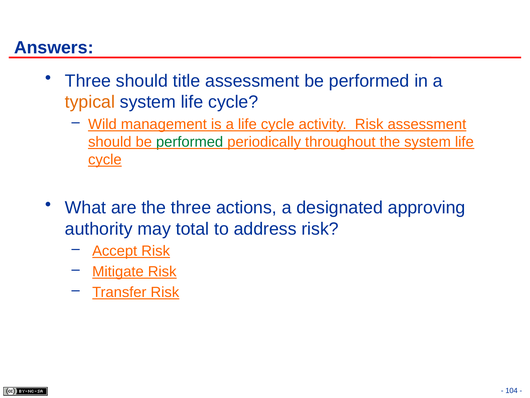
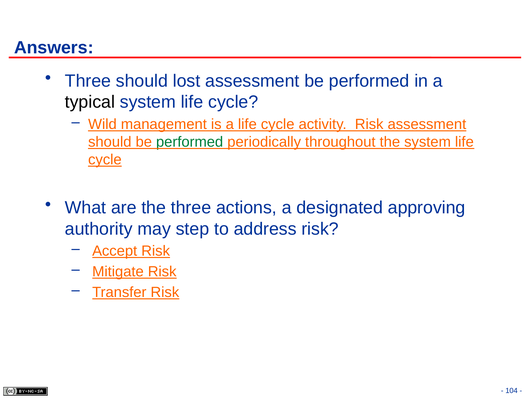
title: title -> lost
typical colour: orange -> black
total: total -> step
